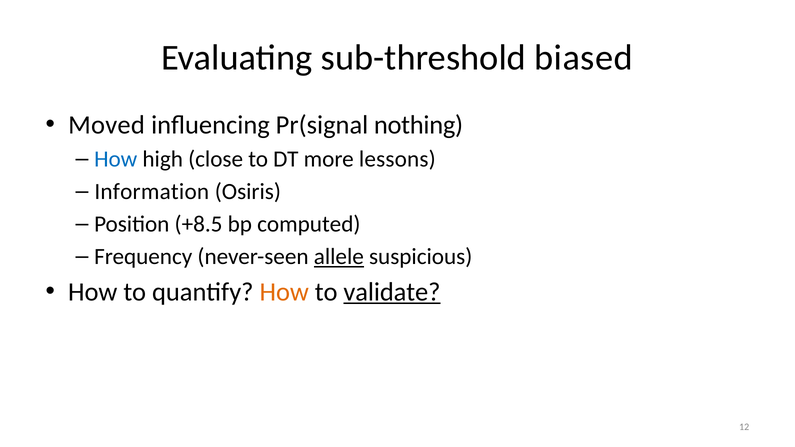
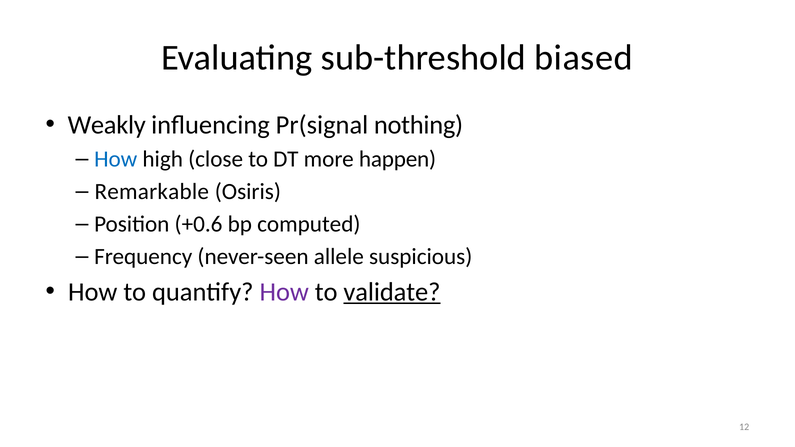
Moved: Moved -> Weakly
lessons: lessons -> happen
Information: Information -> Remarkable
+8.5: +8.5 -> +0.6
allele underline: present -> none
How at (284, 292) colour: orange -> purple
